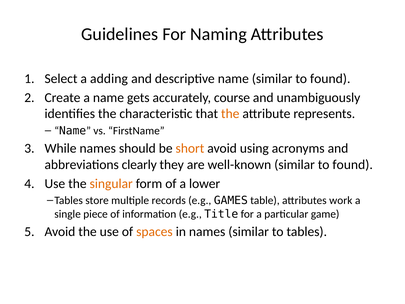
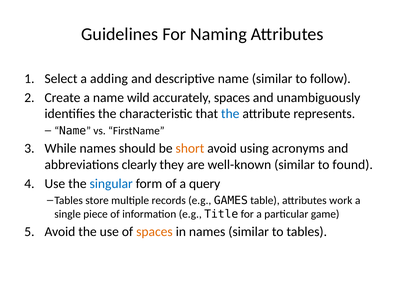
name similar to found: found -> follow
gets: gets -> wild
accurately course: course -> spaces
the at (230, 114) colour: orange -> blue
singular colour: orange -> blue
lower: lower -> query
